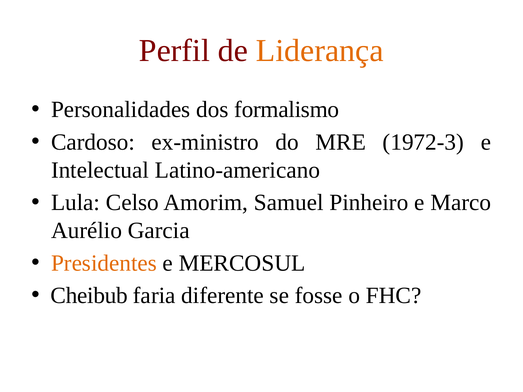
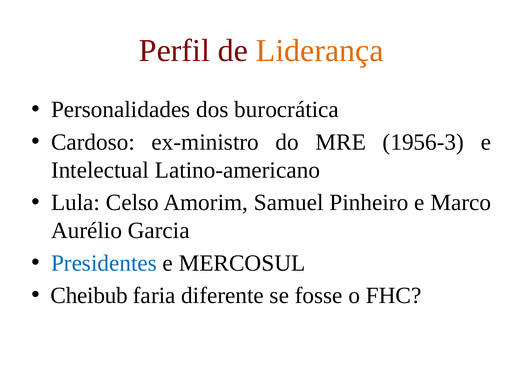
formalismo: formalismo -> burocrática
1972-3: 1972-3 -> 1956-3
Presidentes colour: orange -> blue
